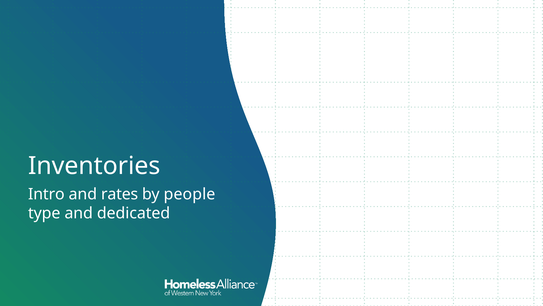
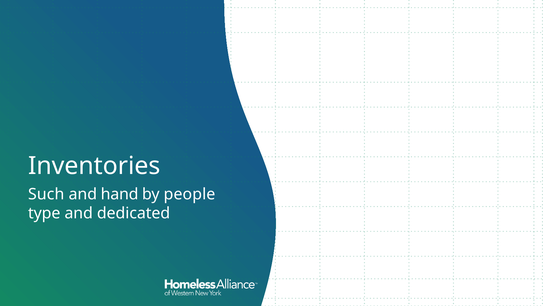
Intro: Intro -> Such
rates: rates -> hand
